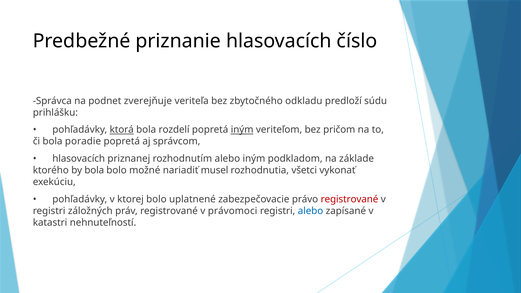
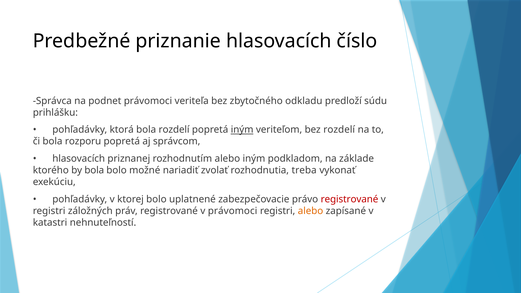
podnet zverejňuje: zverejňuje -> právomoci
ktorá underline: present -> none
bez pričom: pričom -> rozdelí
poradie: poradie -> rozporu
musel: musel -> zvolať
všetci: všetci -> treba
alebo at (311, 211) colour: blue -> orange
